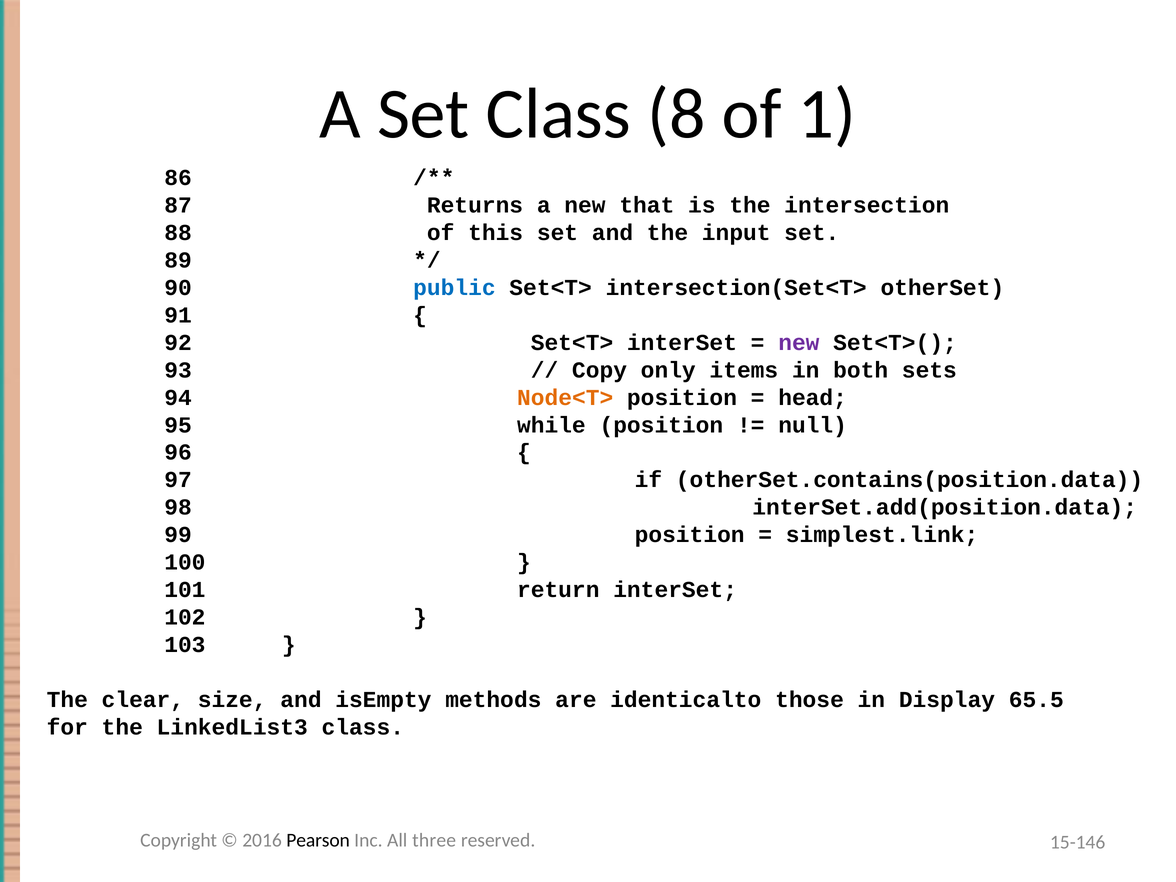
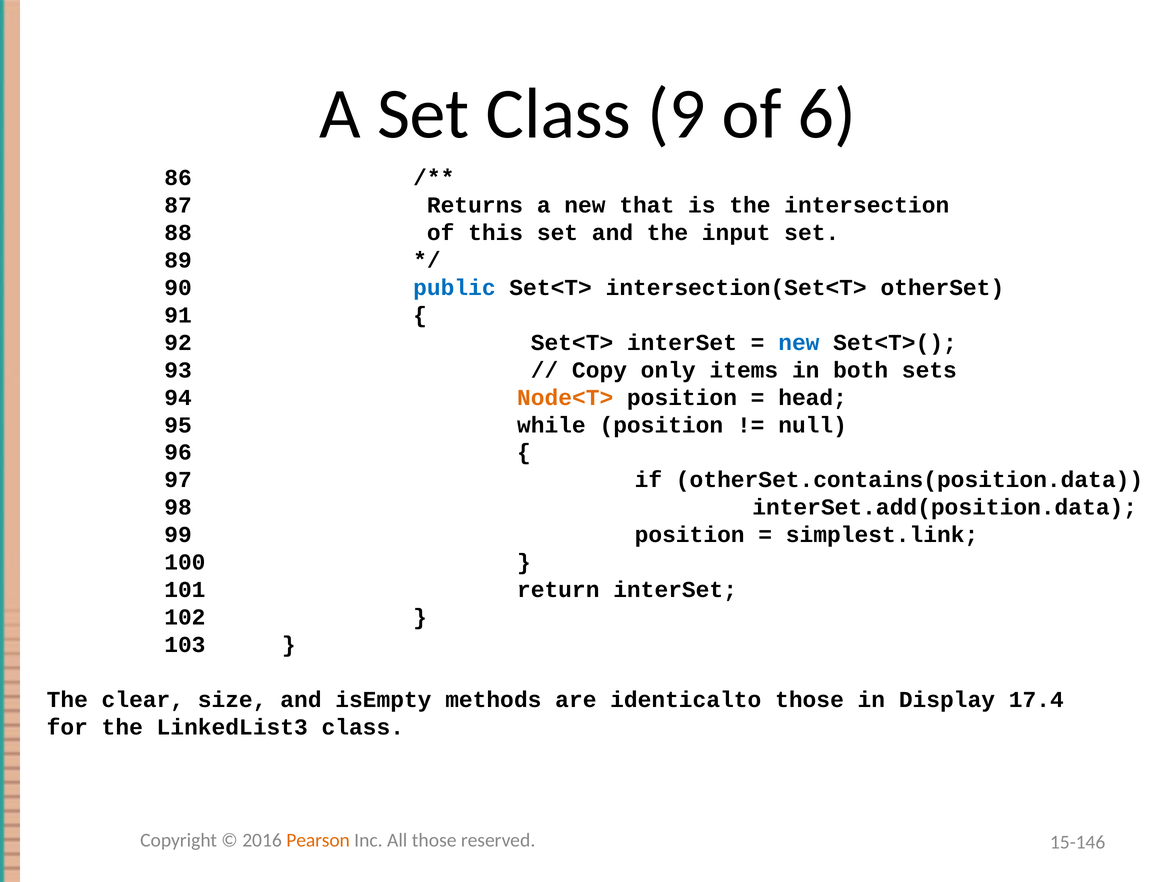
8: 8 -> 9
1: 1 -> 6
new at (799, 343) colour: purple -> blue
65.5: 65.5 -> 17.4
Pearson colour: black -> orange
All three: three -> those
